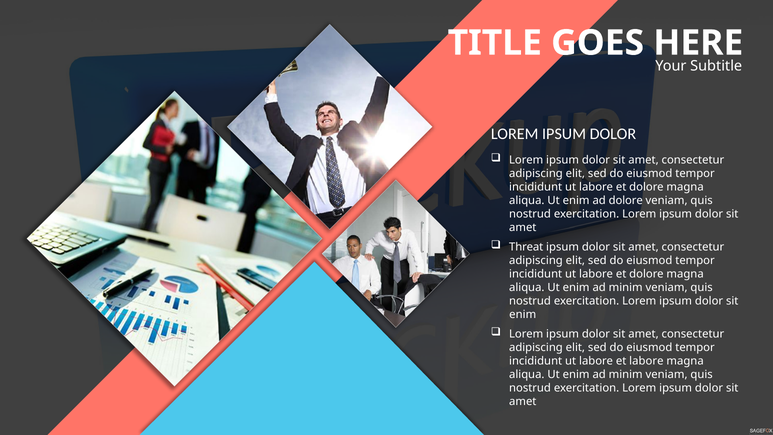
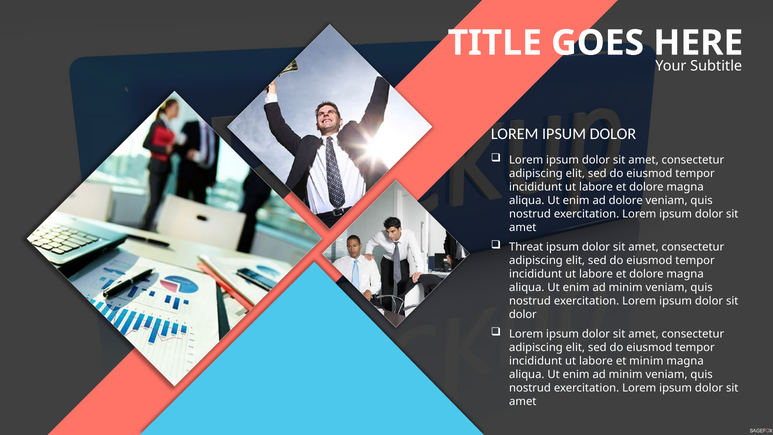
enim at (523, 314): enim -> dolor
et labore: labore -> minim
